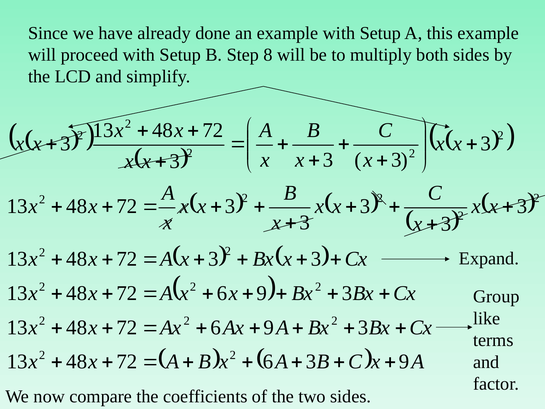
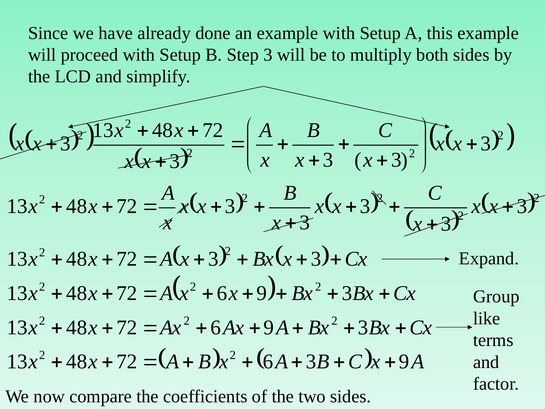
Step 8: 8 -> 3
